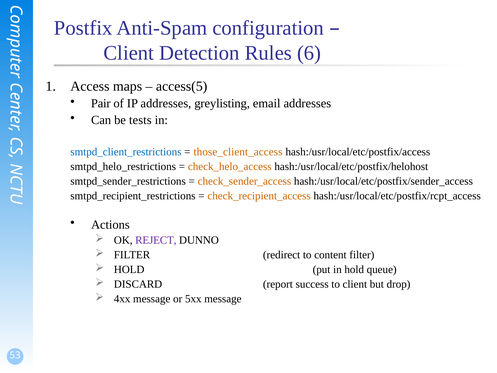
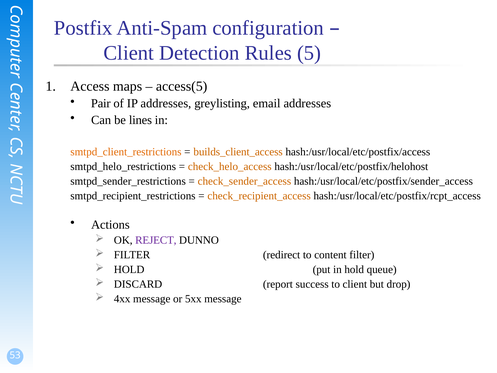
6: 6 -> 5
tests: tests -> lines
smtpd_client_restrictions colour: blue -> orange
those_client_access: those_client_access -> builds_client_access
